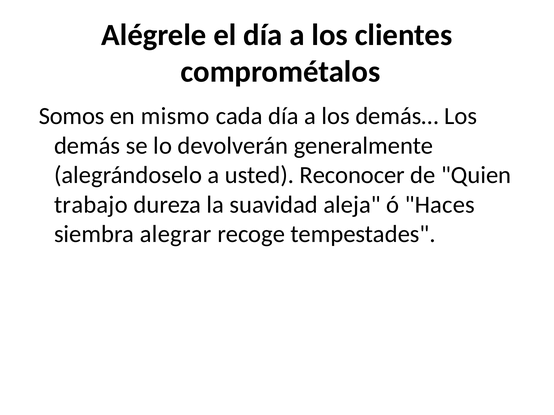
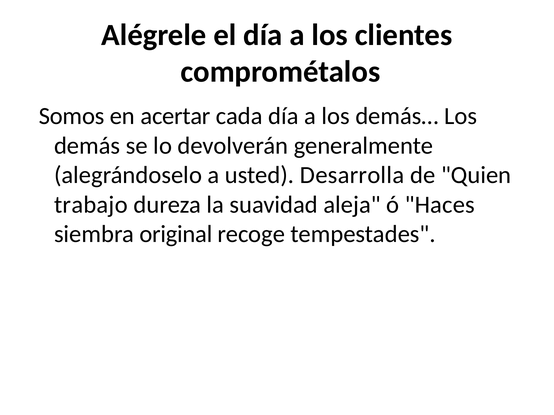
mismo: mismo -> acertar
Reconocer: Reconocer -> Desarrolla
alegrar: alegrar -> original
